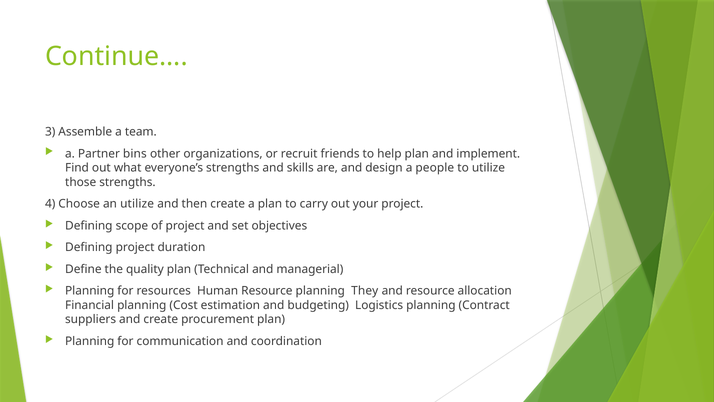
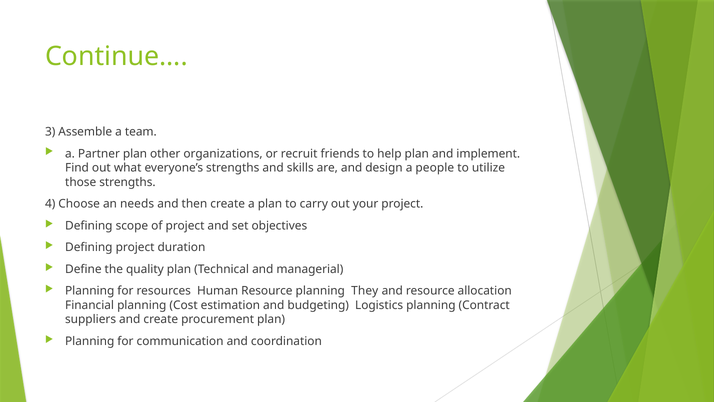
Partner bins: bins -> plan
an utilize: utilize -> needs
